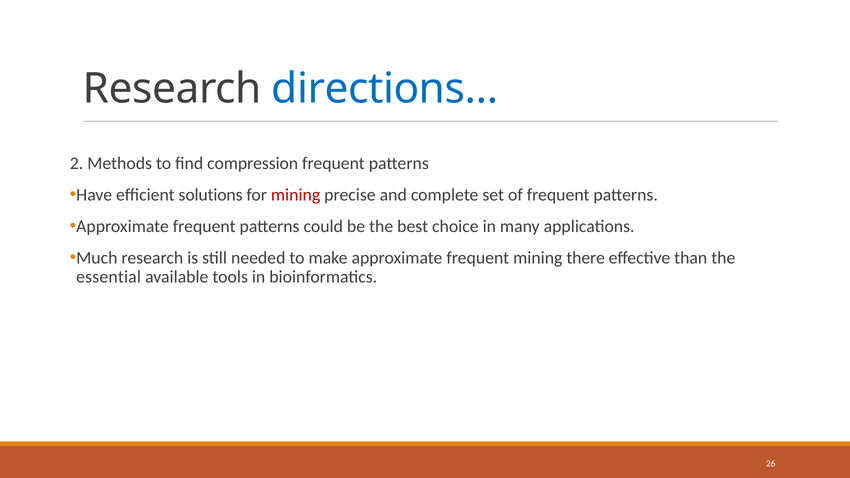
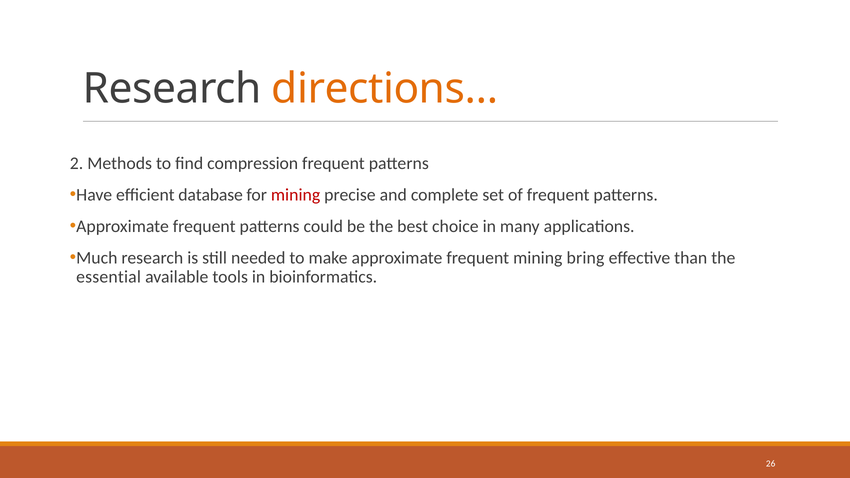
directions… colour: blue -> orange
solutions: solutions -> database
there: there -> bring
